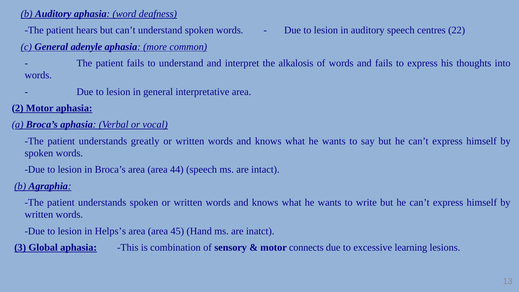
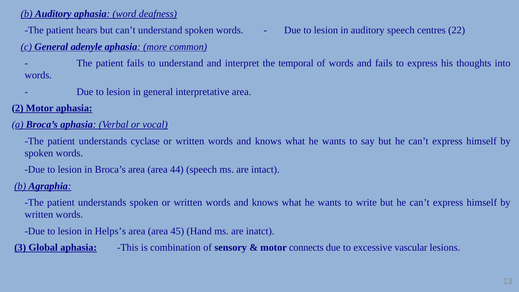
alkalosis: alkalosis -> temporal
greatly: greatly -> cyclase
learning: learning -> vascular
